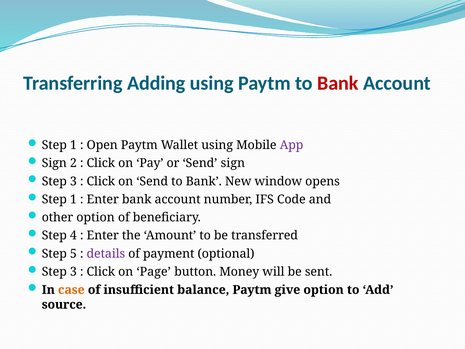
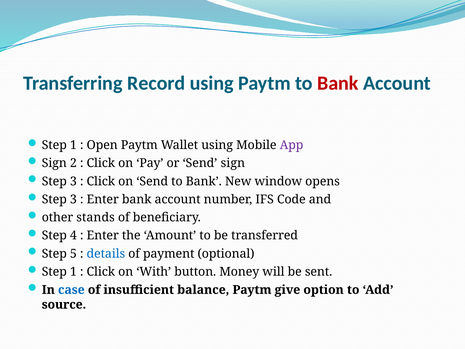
Adding: Adding -> Record
1 at (73, 199): 1 -> 3
other option: option -> stands
details colour: purple -> blue
3 at (73, 272): 3 -> 1
Page: Page -> With
case colour: orange -> blue
